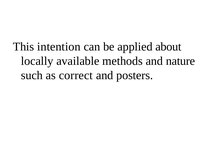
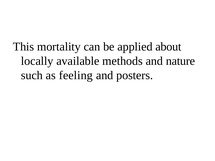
intention: intention -> mortality
correct: correct -> feeling
